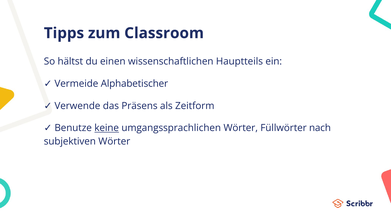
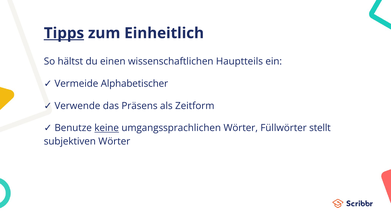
Tipps underline: none -> present
Classroom: Classroom -> Einheitlich
nach: nach -> stellt
